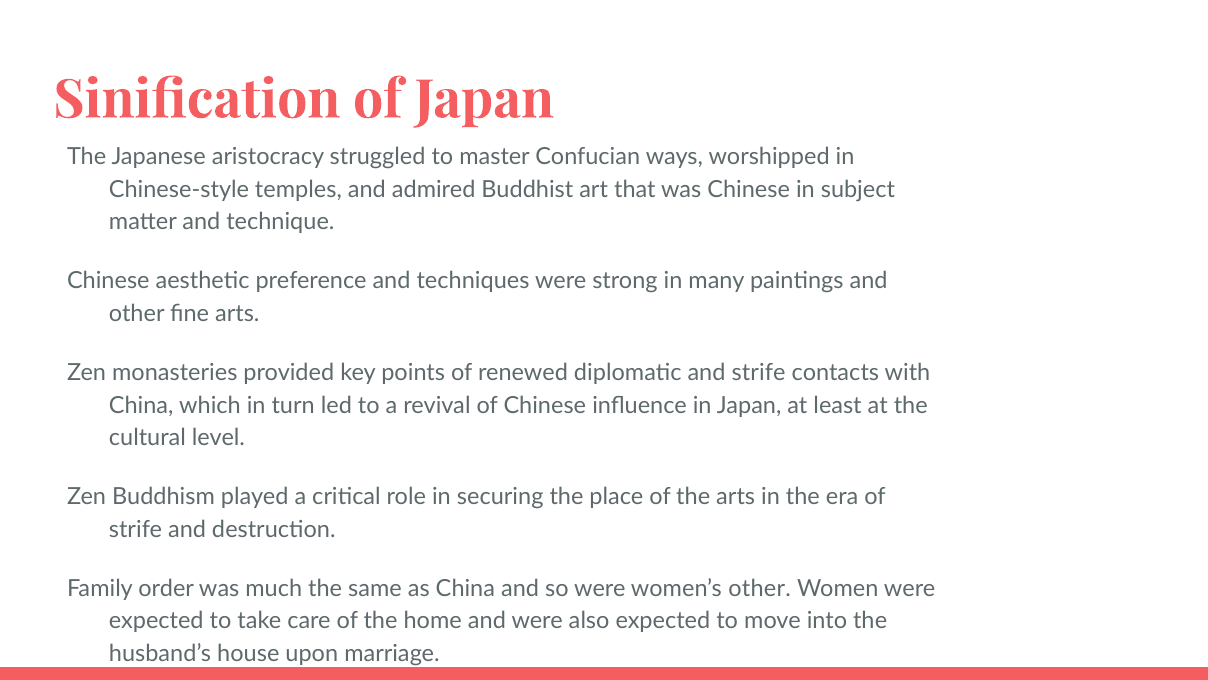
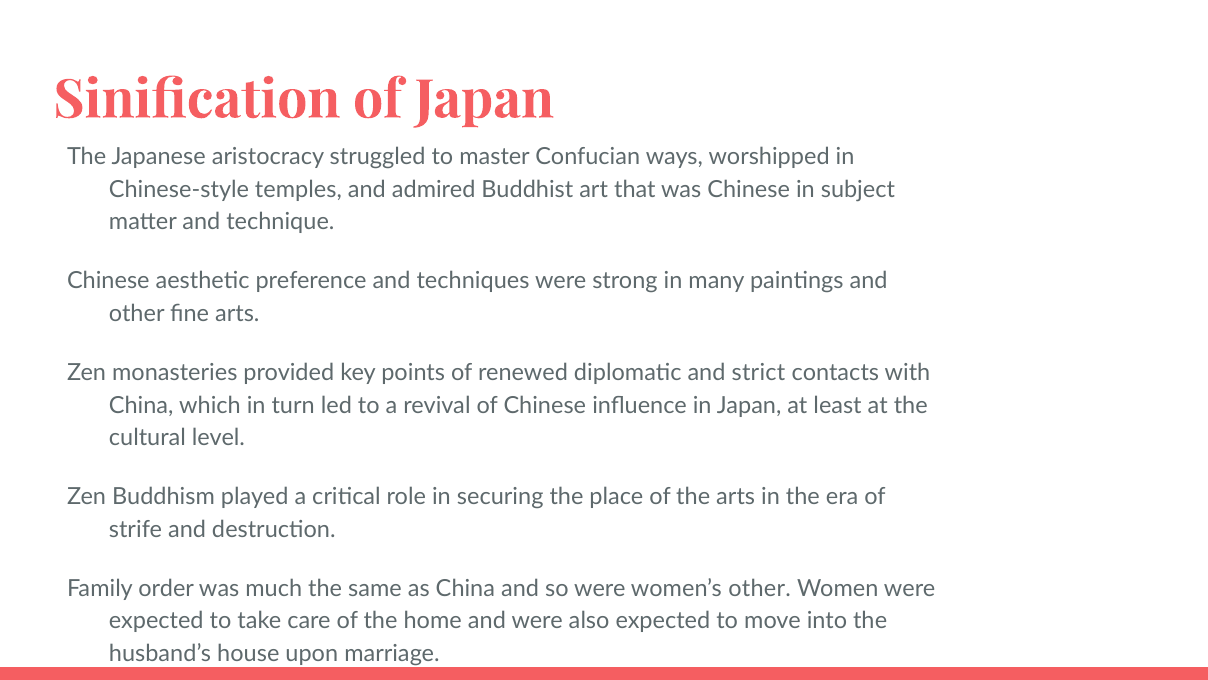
and strife: strife -> strict
